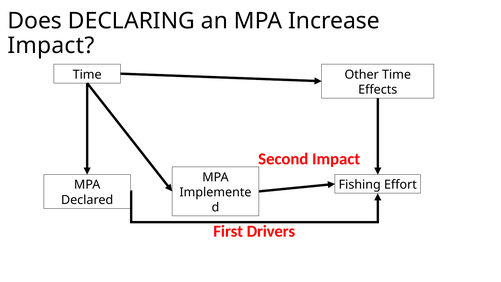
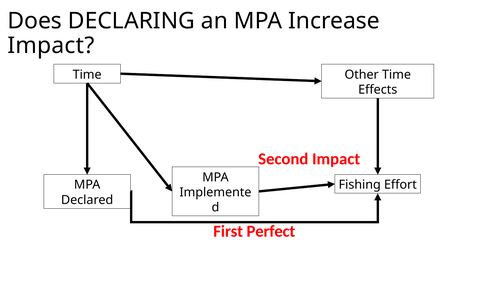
Drivers: Drivers -> Perfect
